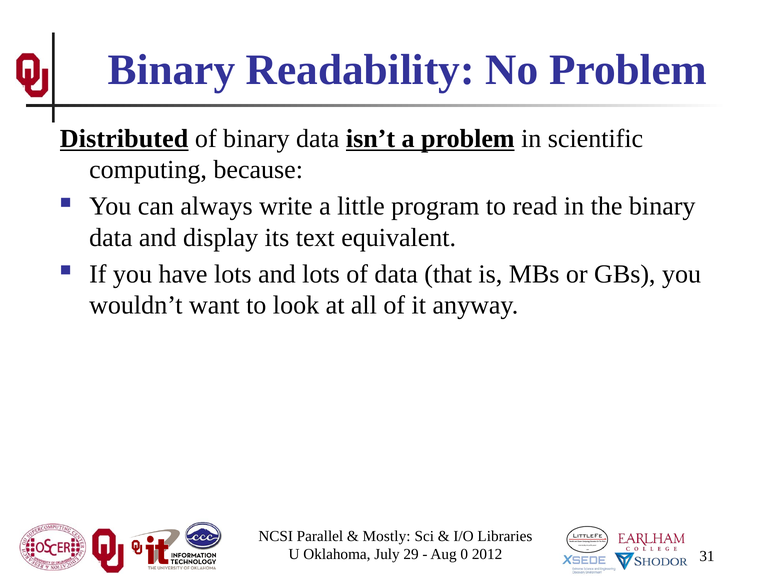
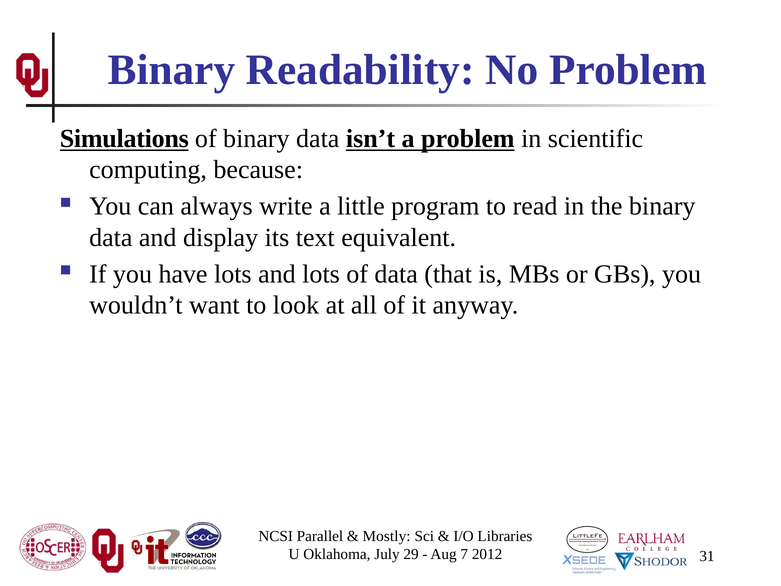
Distributed: Distributed -> Simulations
0: 0 -> 7
